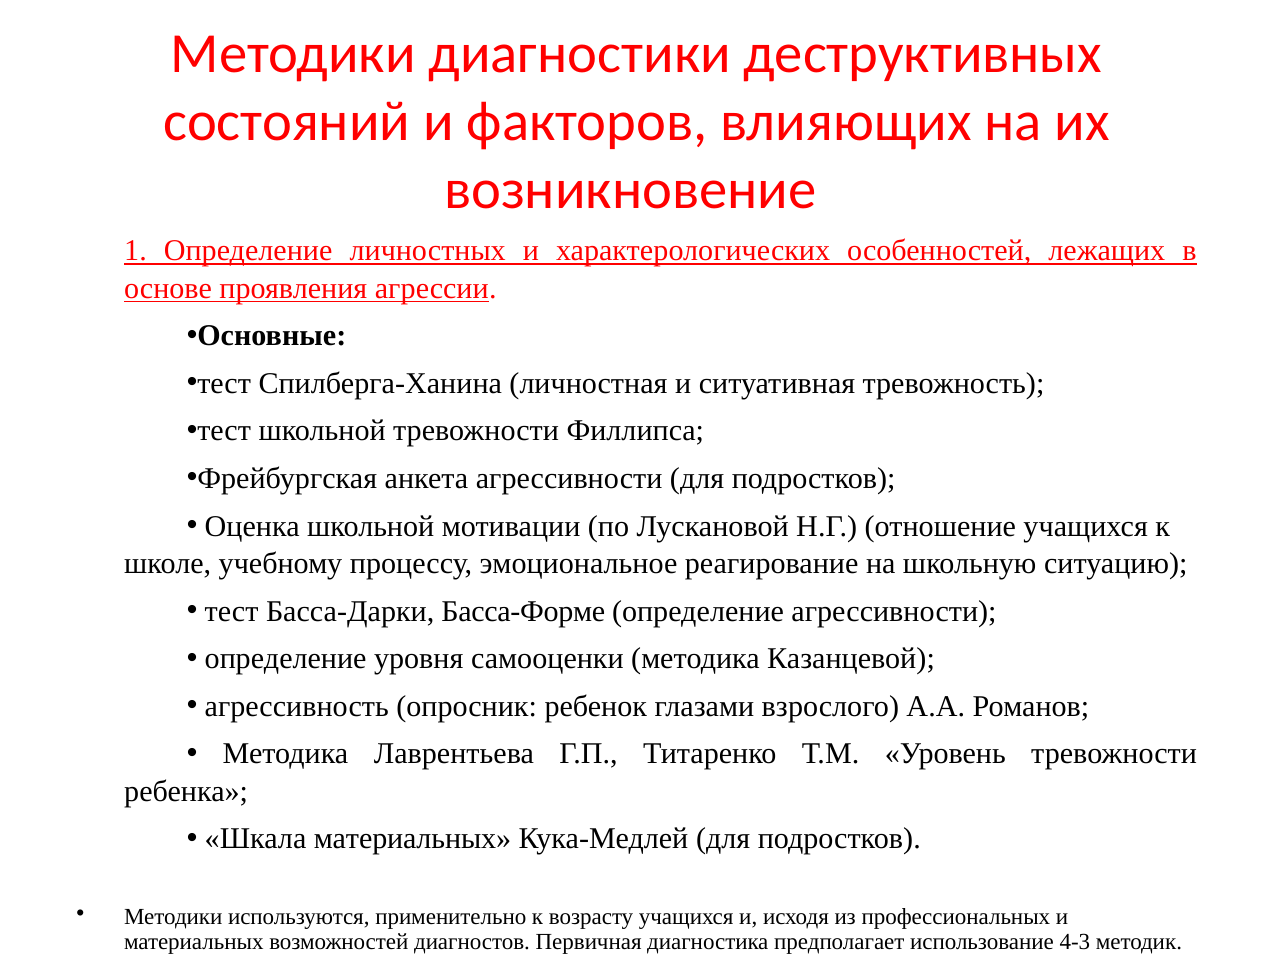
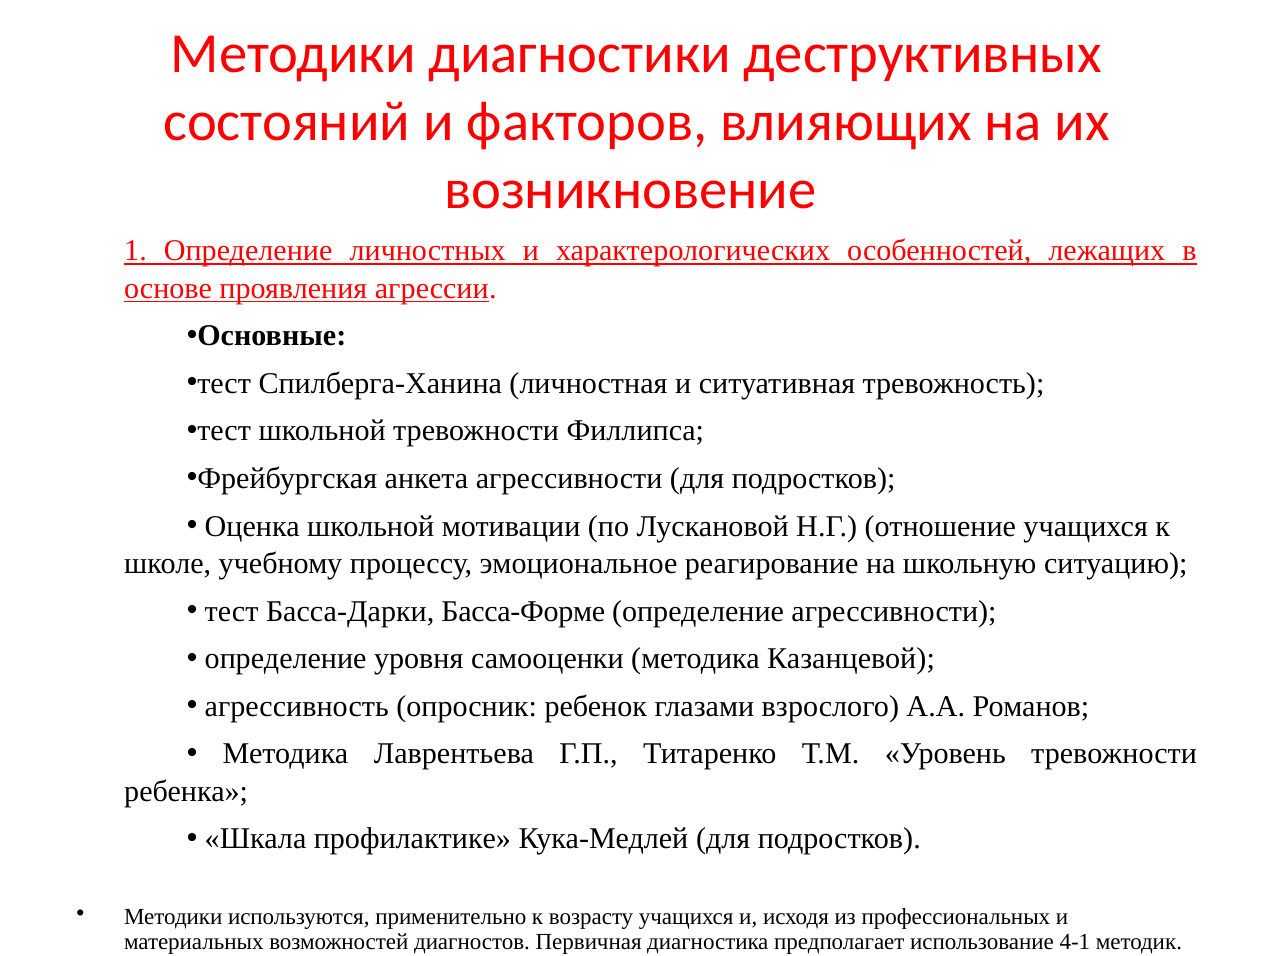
Шкала материальных: материальных -> профилактике
4-3: 4-3 -> 4-1
